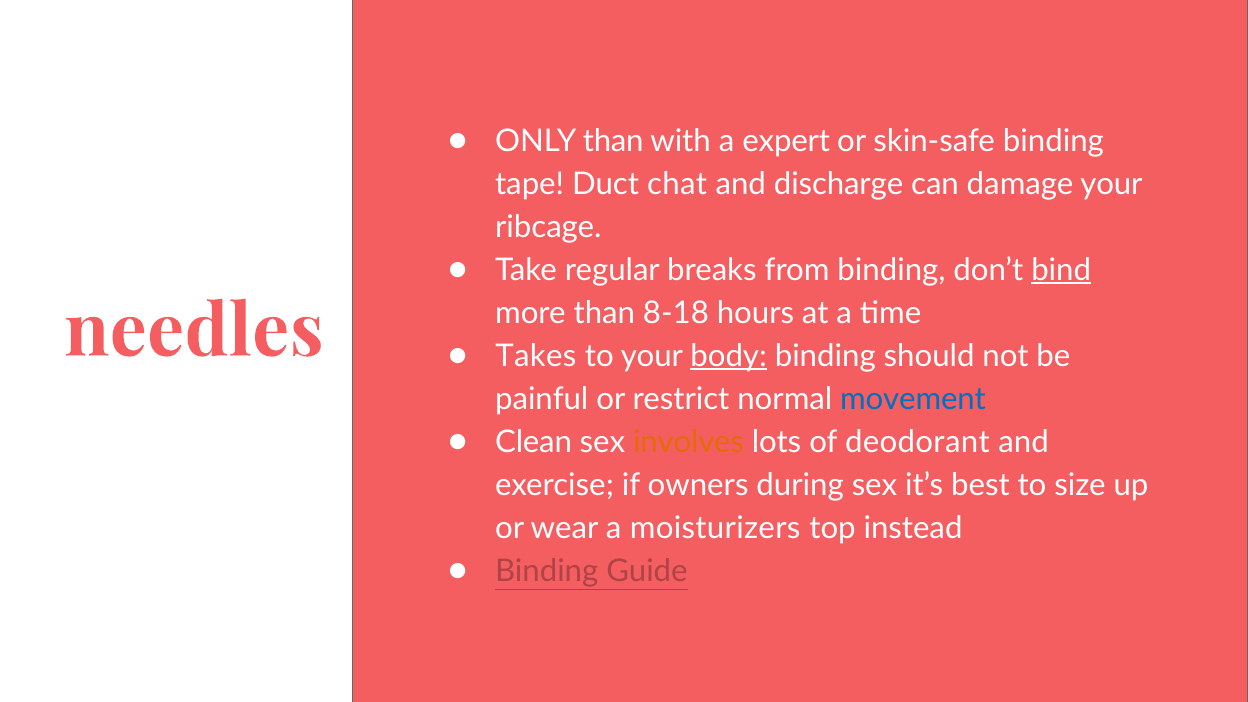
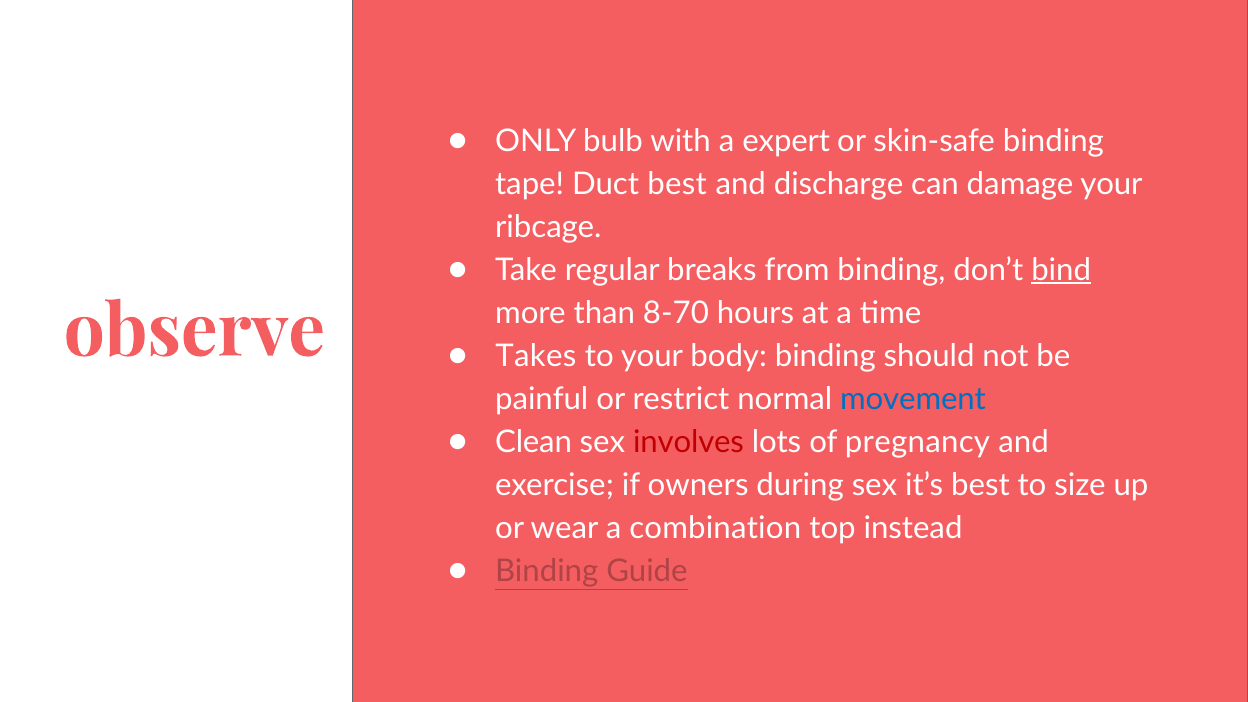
ONLY than: than -> bulb
Duct chat: chat -> best
needles: needles -> observe
8-18: 8-18 -> 8-70
body underline: present -> none
involves colour: orange -> red
deodorant: deodorant -> pregnancy
moisturizers: moisturizers -> combination
